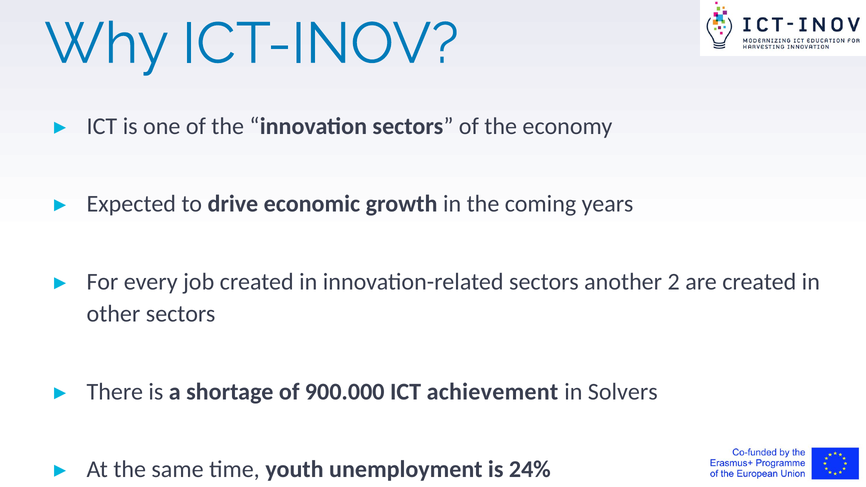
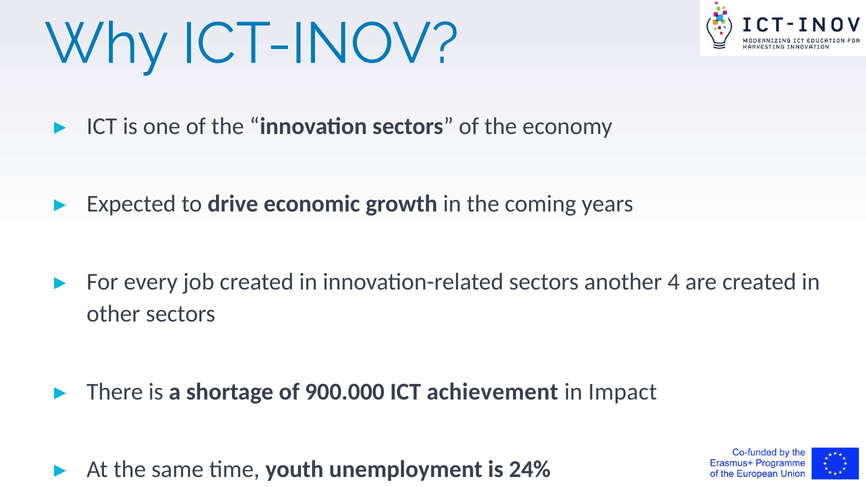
2: 2 -> 4
Solvers: Solvers -> Impact
